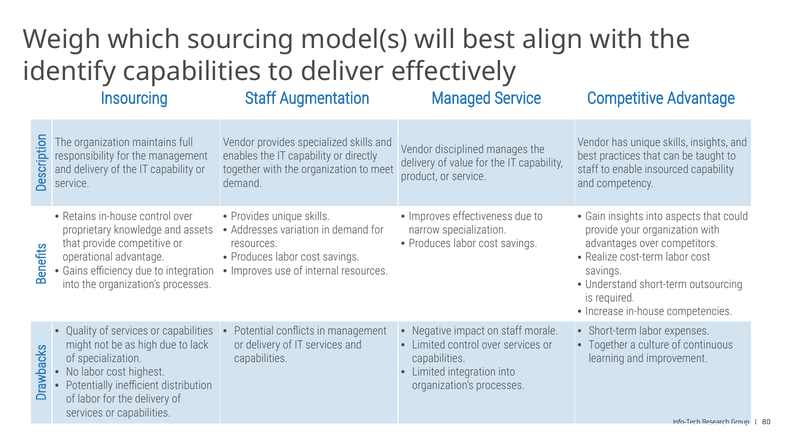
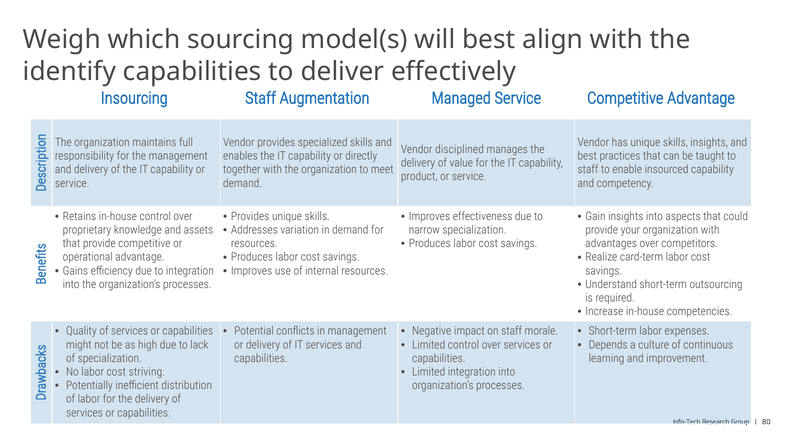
cost-term: cost-term -> card-term
Together at (608, 345): Together -> Depends
highest: highest -> striving
